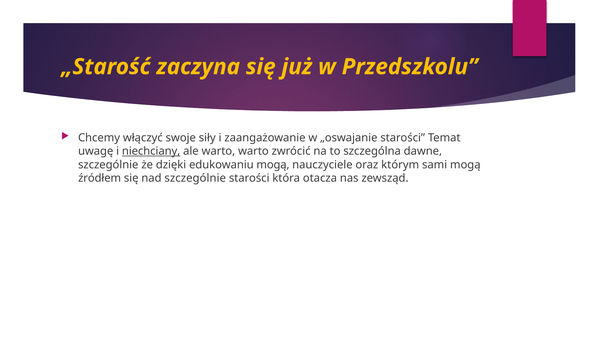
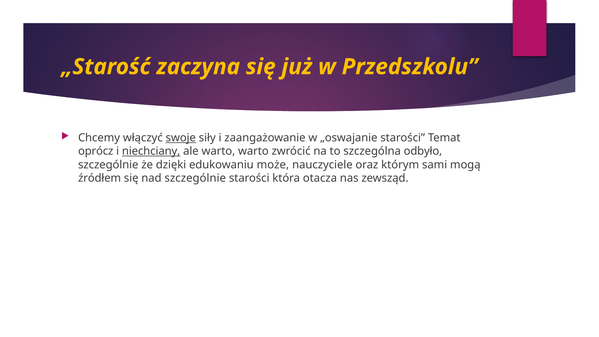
swoje underline: none -> present
uwagę: uwagę -> oprócz
dawne: dawne -> odbyło
edukowaniu mogą: mogą -> może
